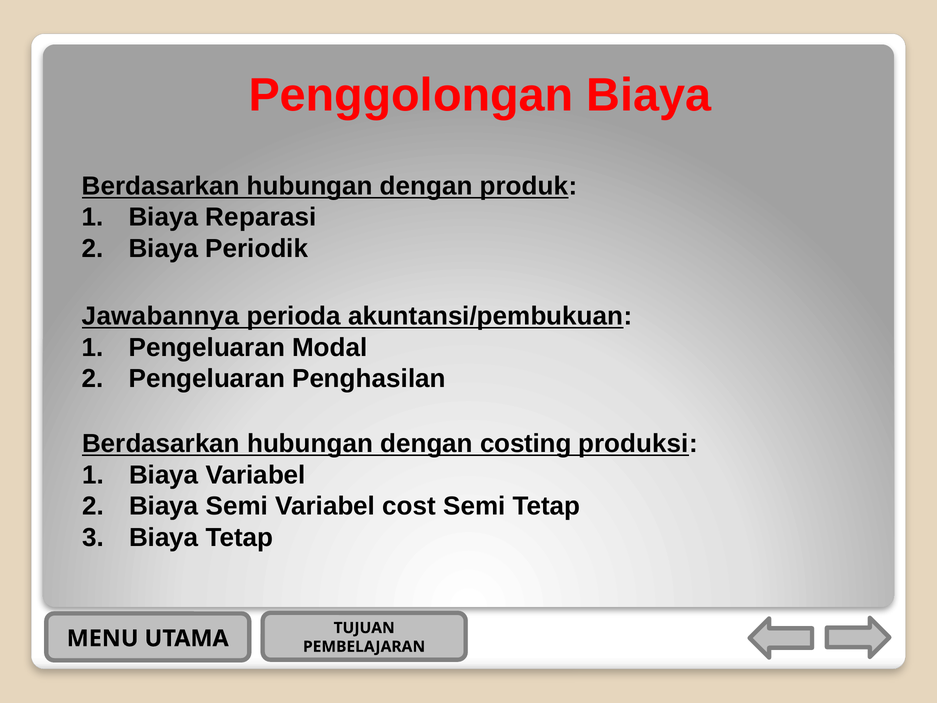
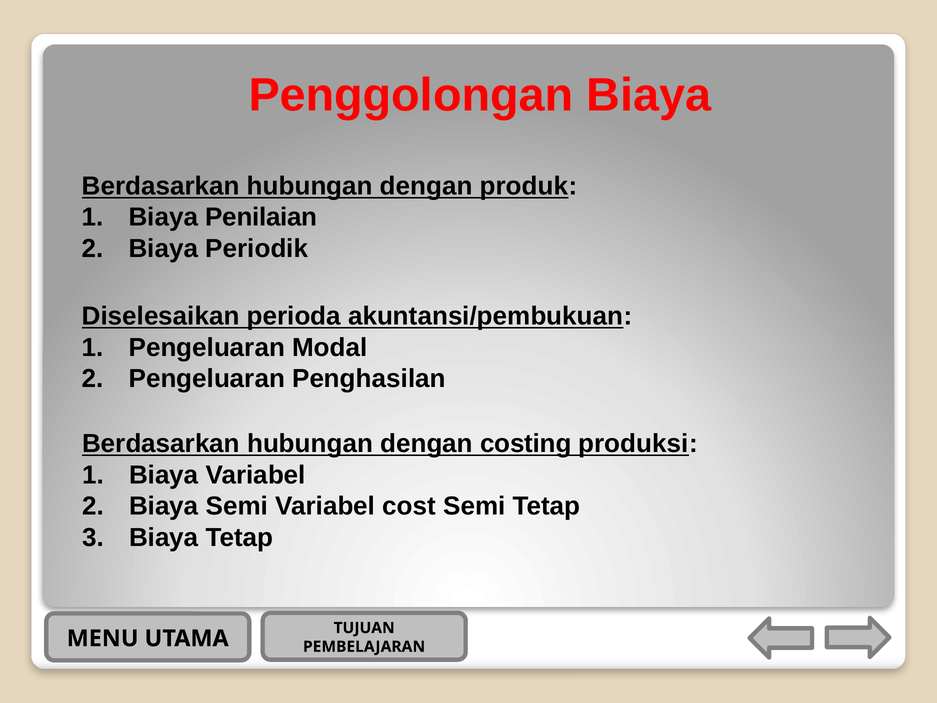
Reparasi: Reparasi -> Penilaian
Jawabannya: Jawabannya -> Diselesaikan
